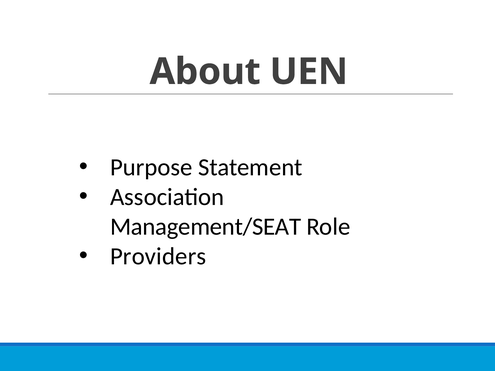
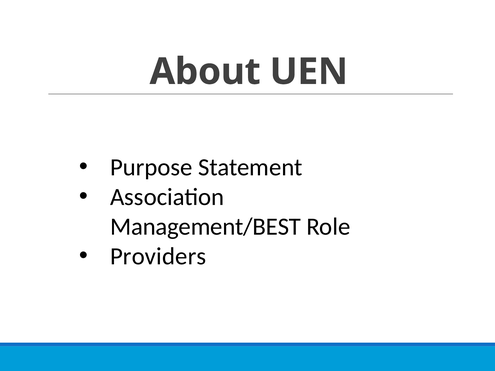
Management/SEAT: Management/SEAT -> Management/BEST
